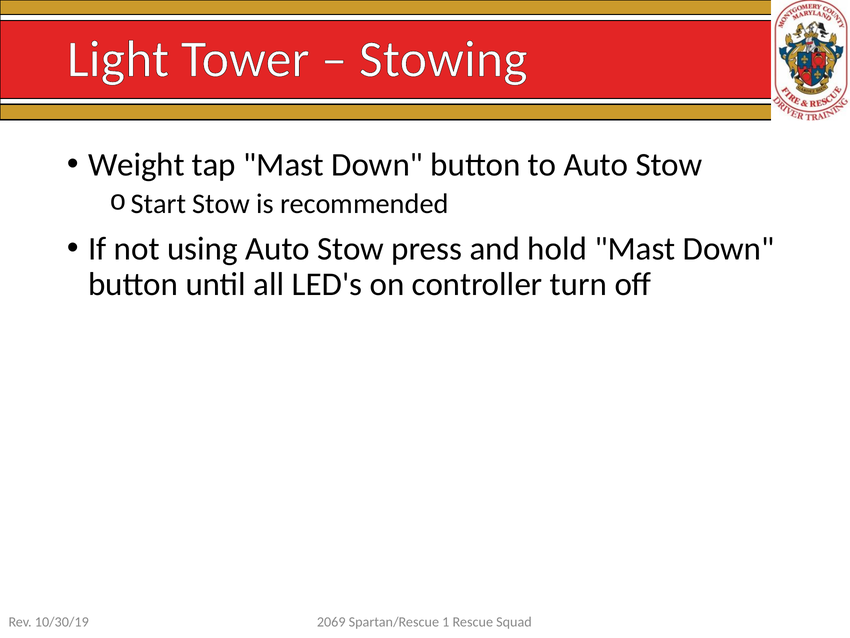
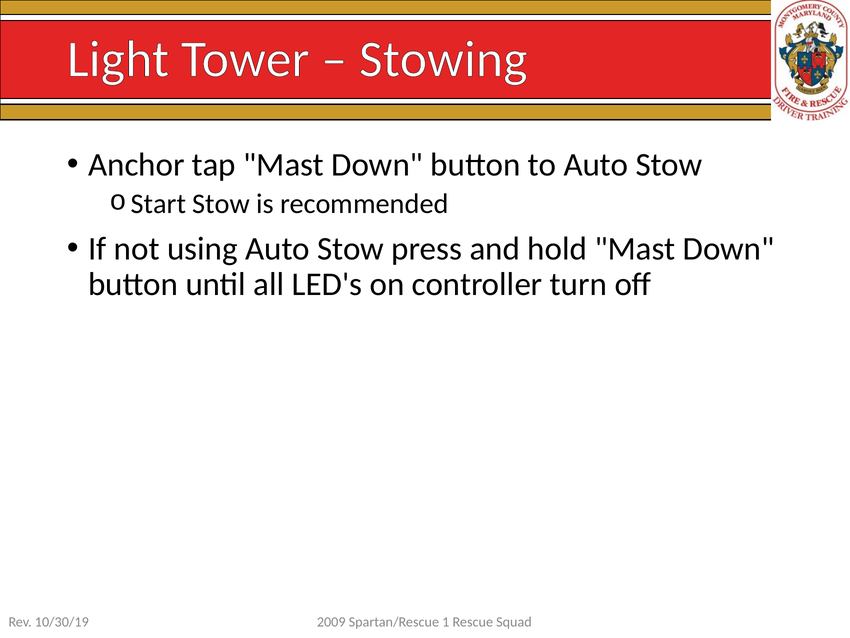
Weight: Weight -> Anchor
2069: 2069 -> 2009
